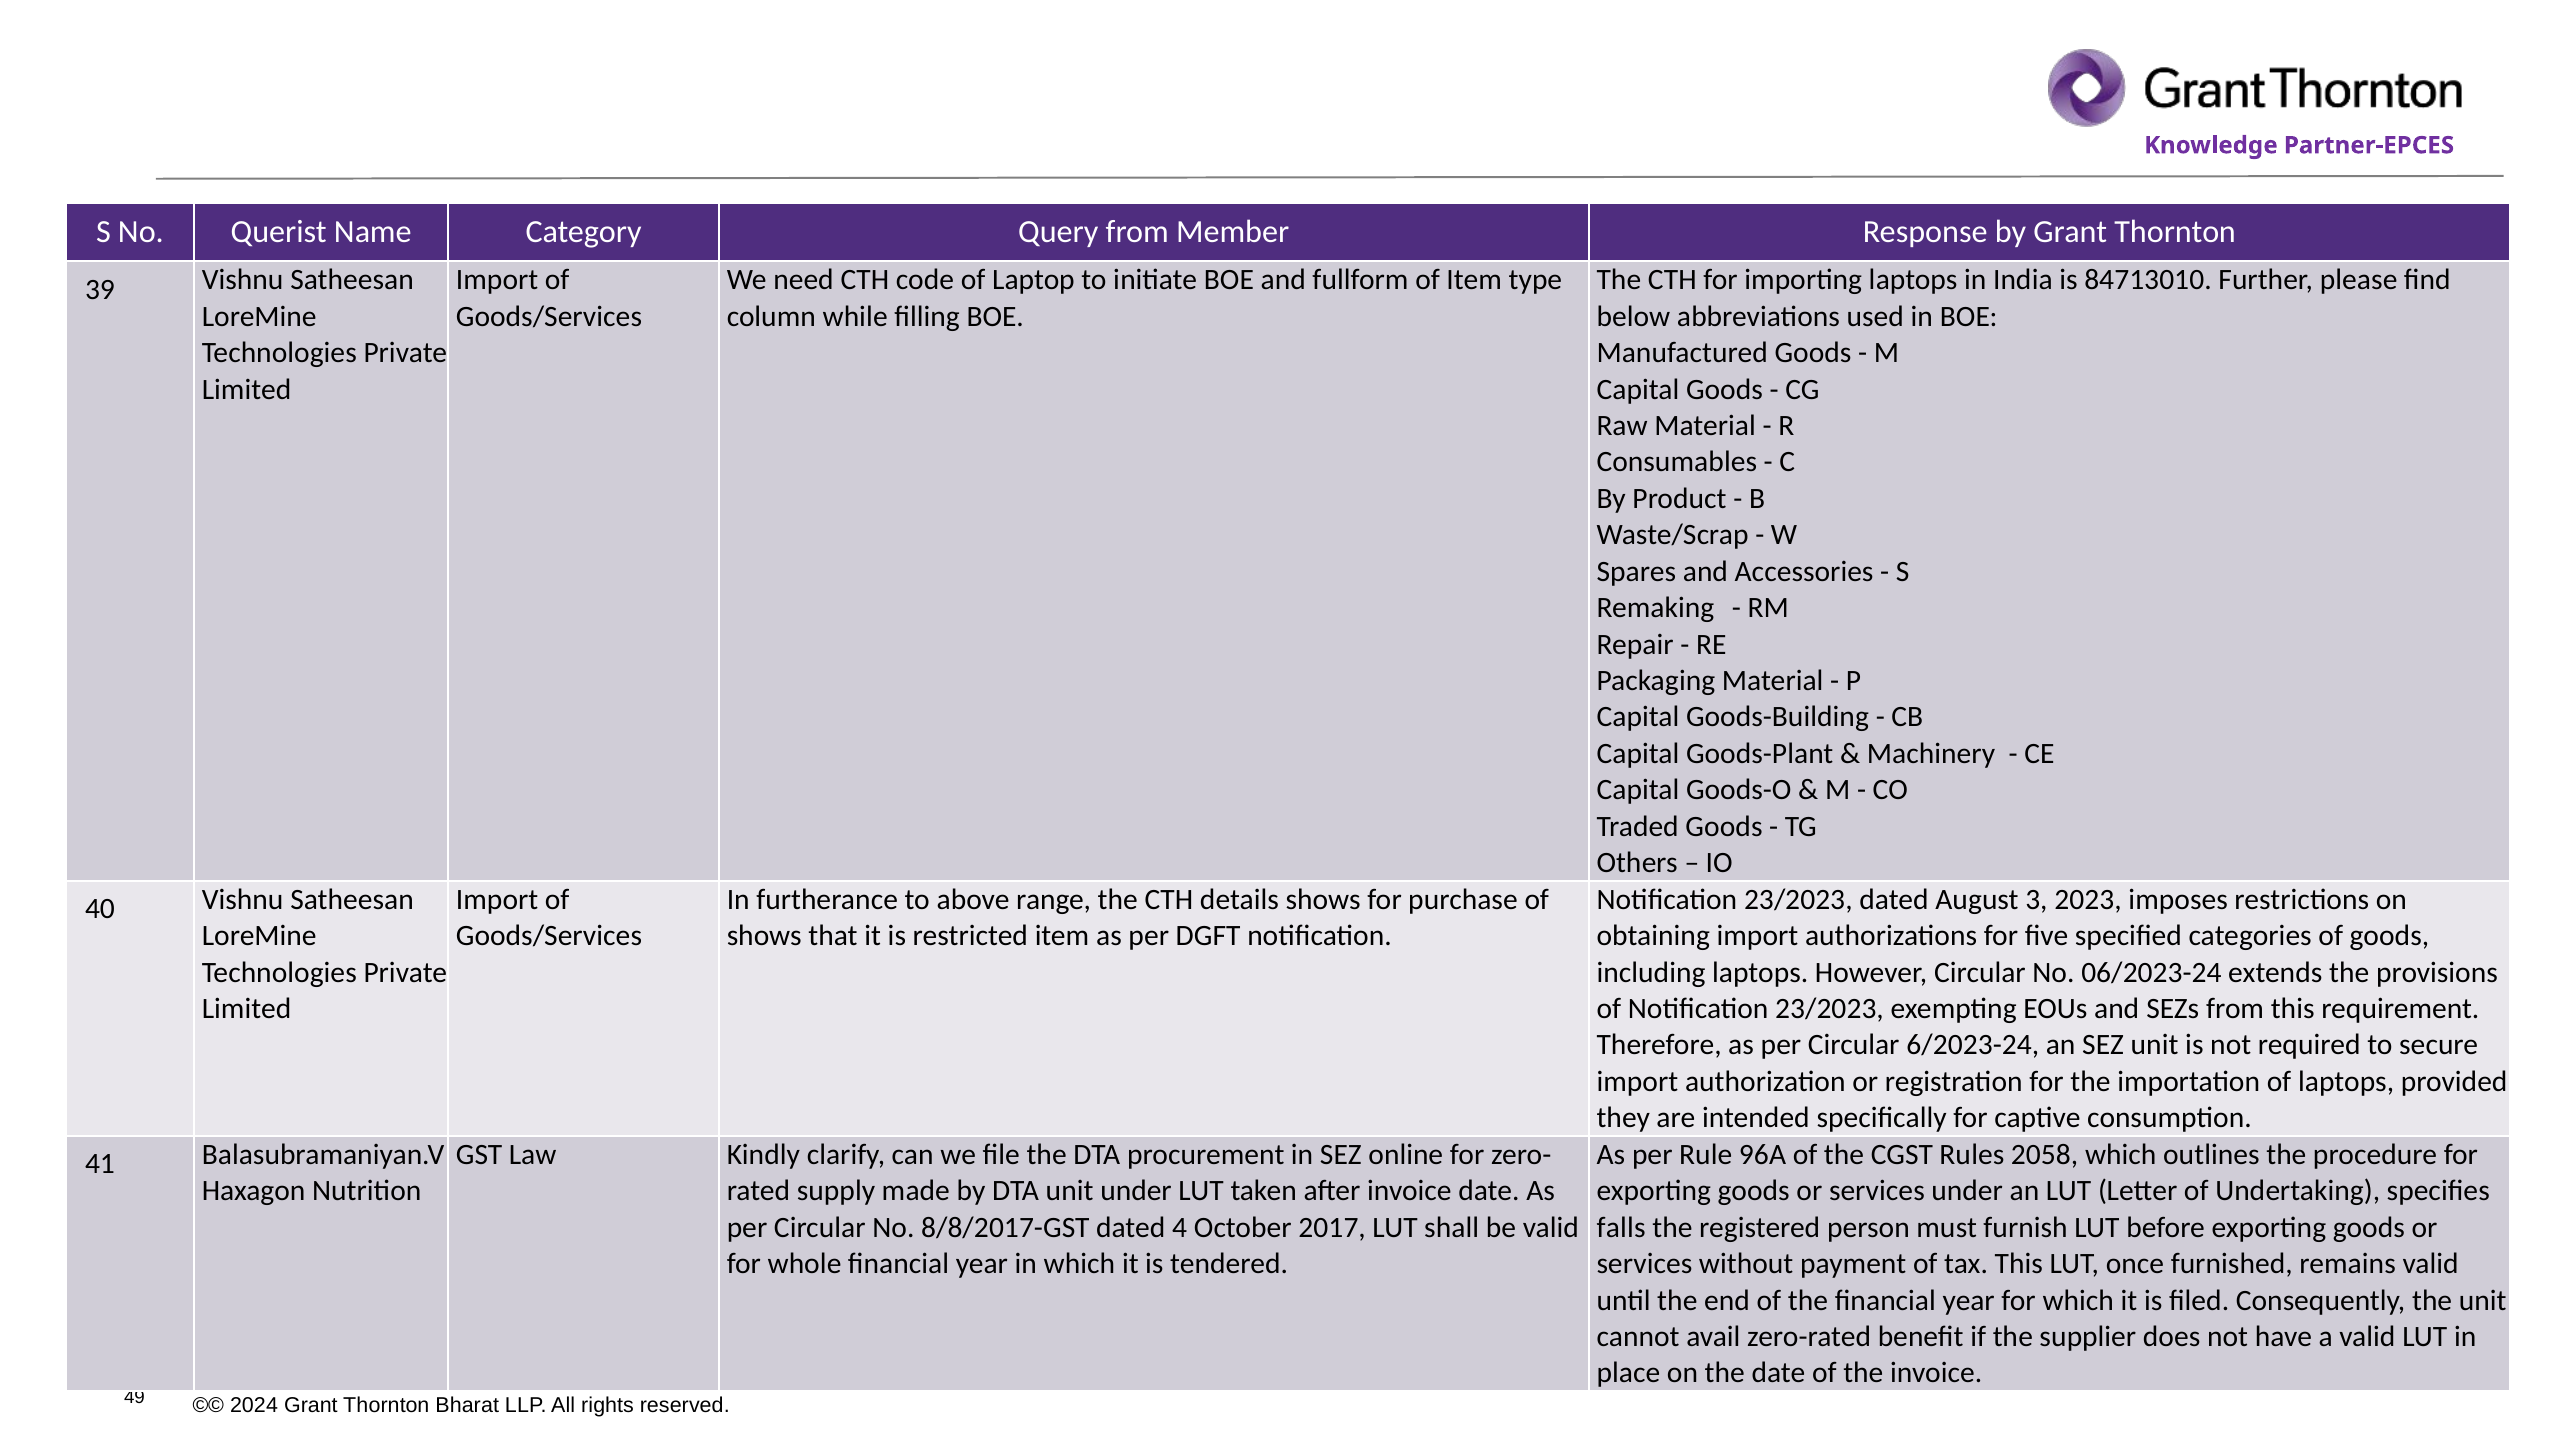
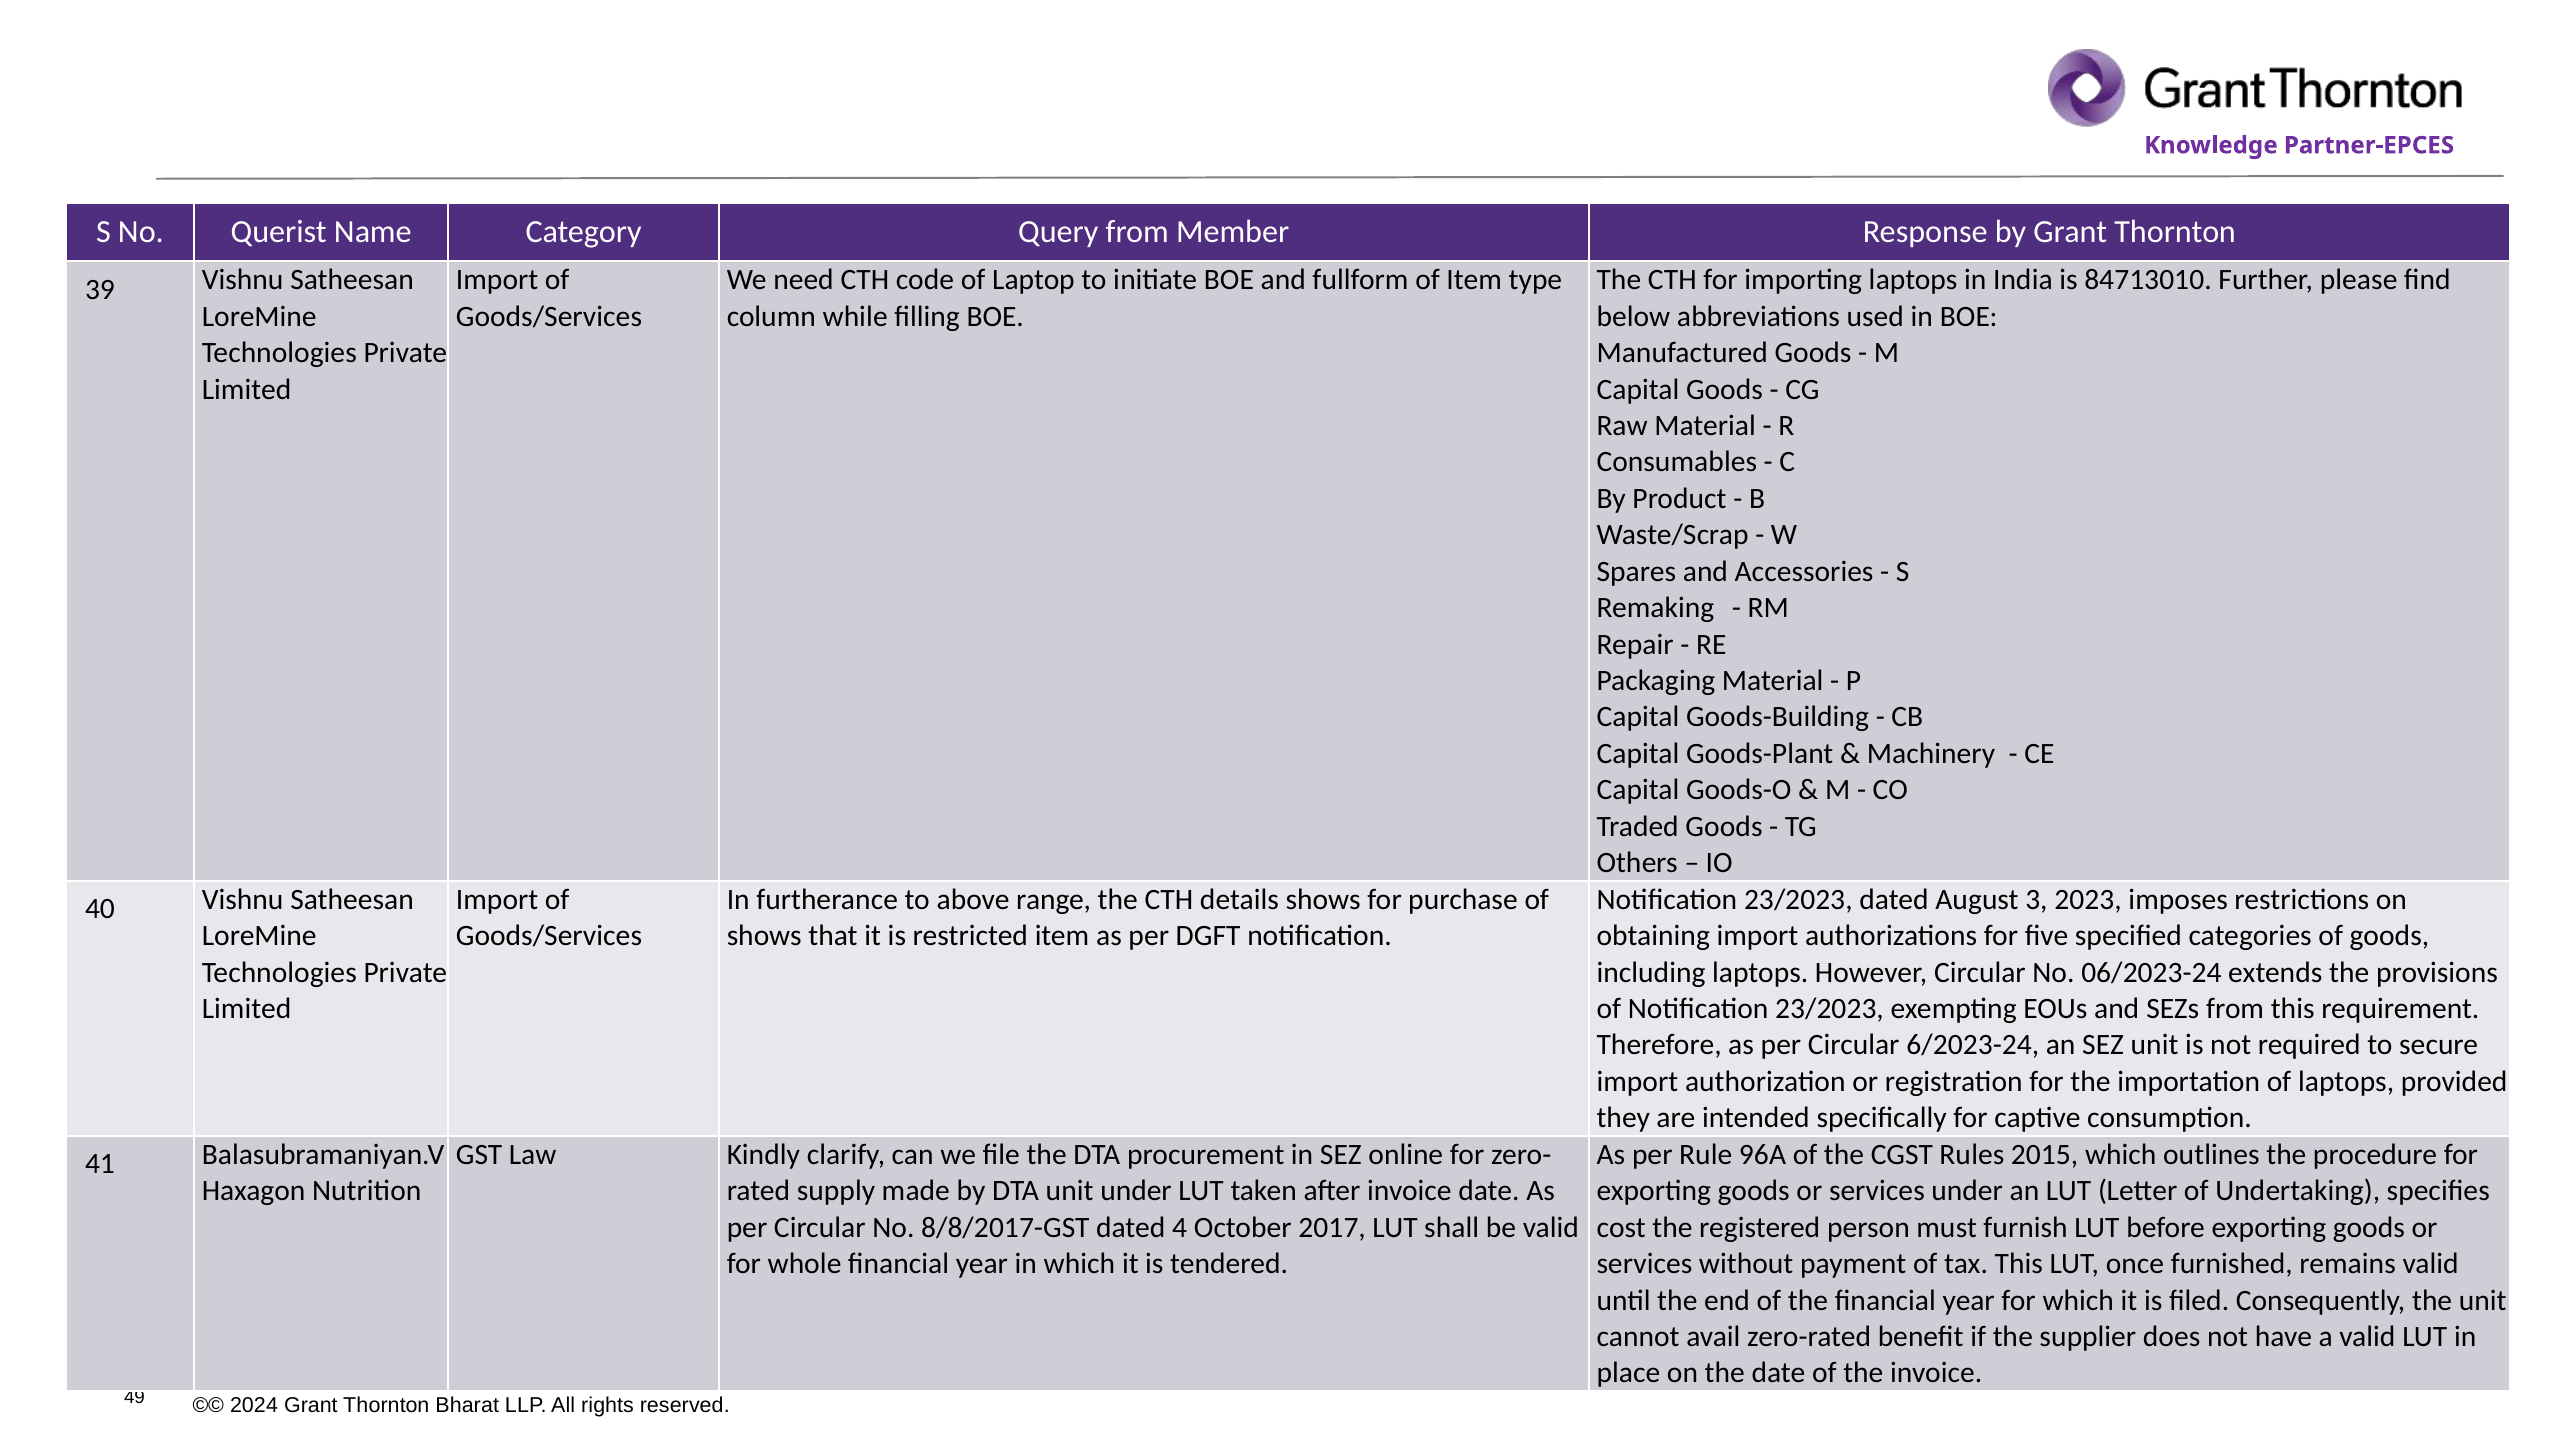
2058: 2058 -> 2015
falls: falls -> cost
